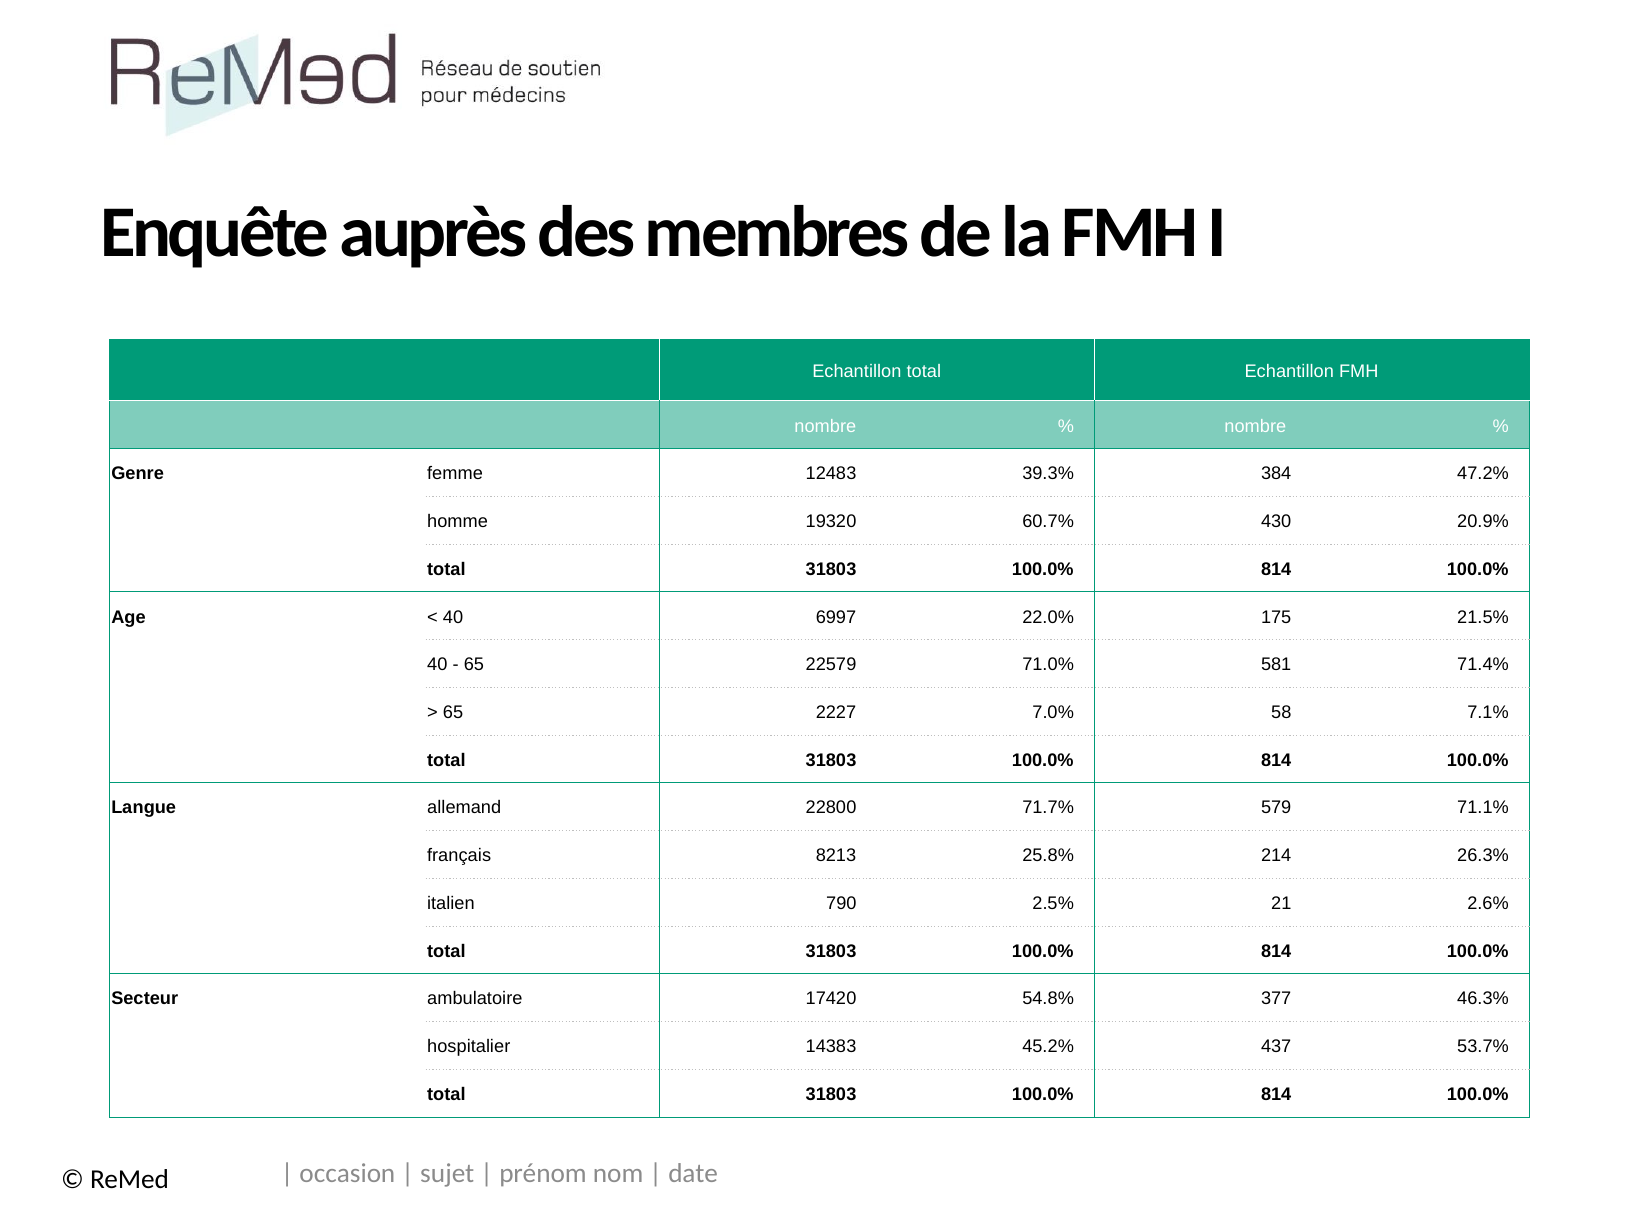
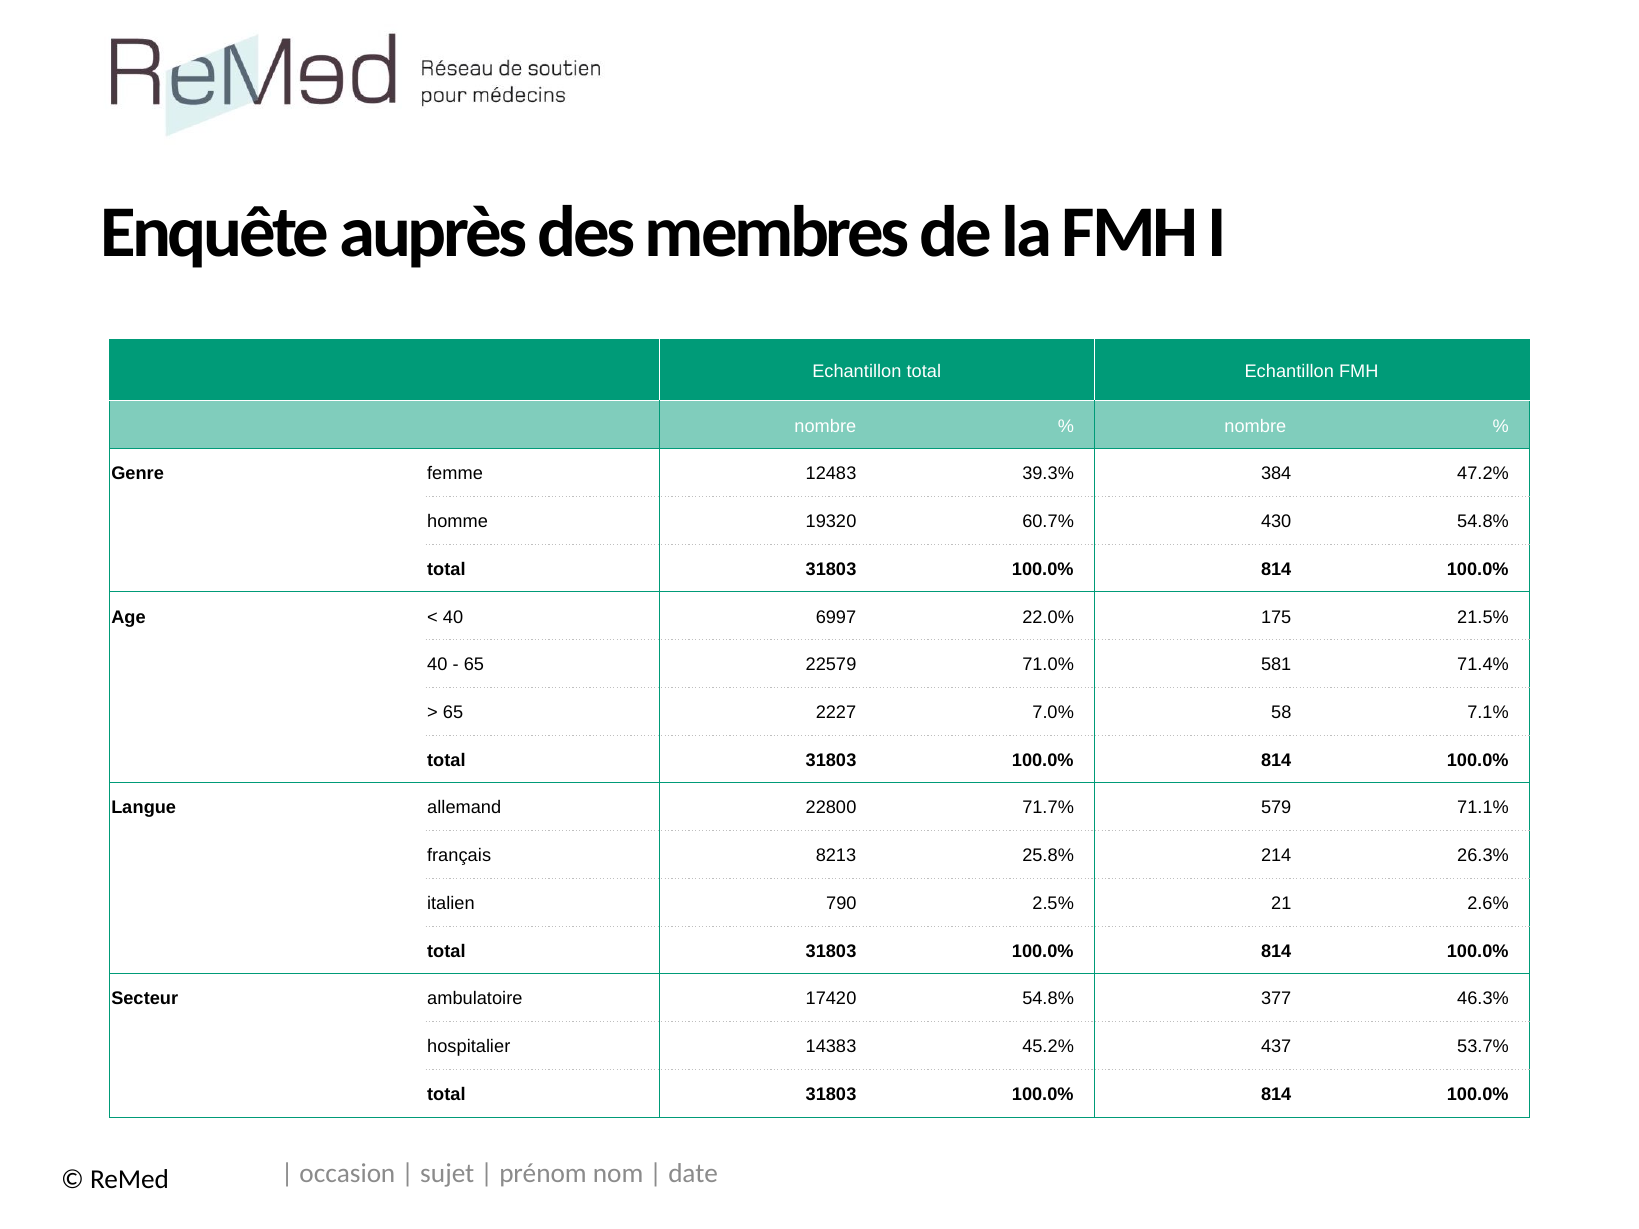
430 20.9%: 20.9% -> 54.8%
